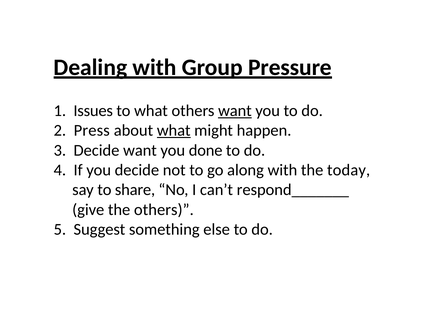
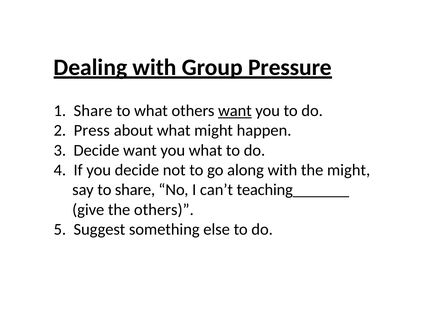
1 Issues: Issues -> Share
what at (174, 130) underline: present -> none
you done: done -> what
the today: today -> might
respond_______: respond_______ -> teaching_______
